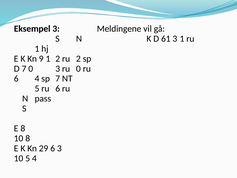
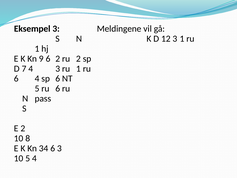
61: 61 -> 12
9 1: 1 -> 6
7 0: 0 -> 4
3 ru 0: 0 -> 1
sp 7: 7 -> 6
E 8: 8 -> 2
29: 29 -> 34
